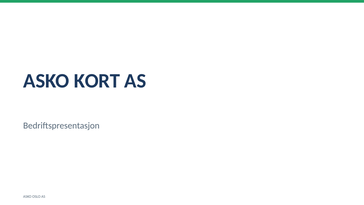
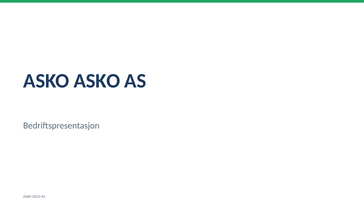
ASKO KORT: KORT -> ASKO
